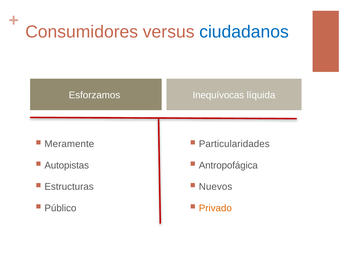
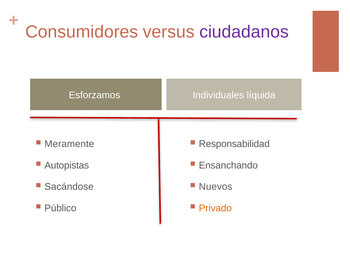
ciudadanos colour: blue -> purple
Inequívocas: Inequívocas -> Individuales
Particularidades: Particularidades -> Responsabilidad
Antropofágica: Antropofágica -> Ensanchando
Estructuras: Estructuras -> Sacándose
